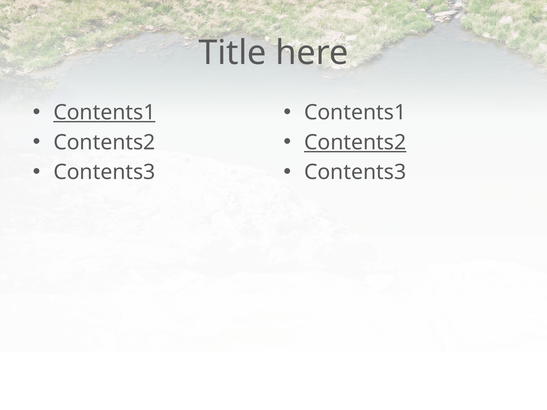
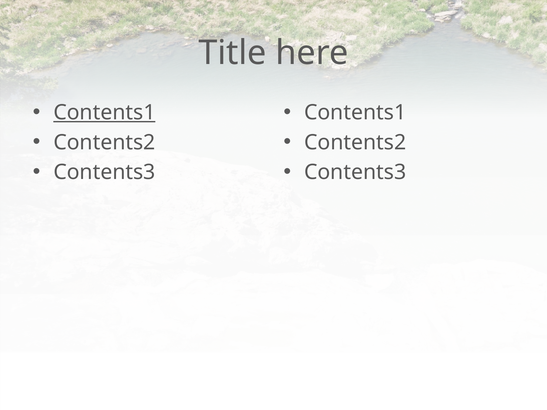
Contents2 at (355, 143) underline: present -> none
